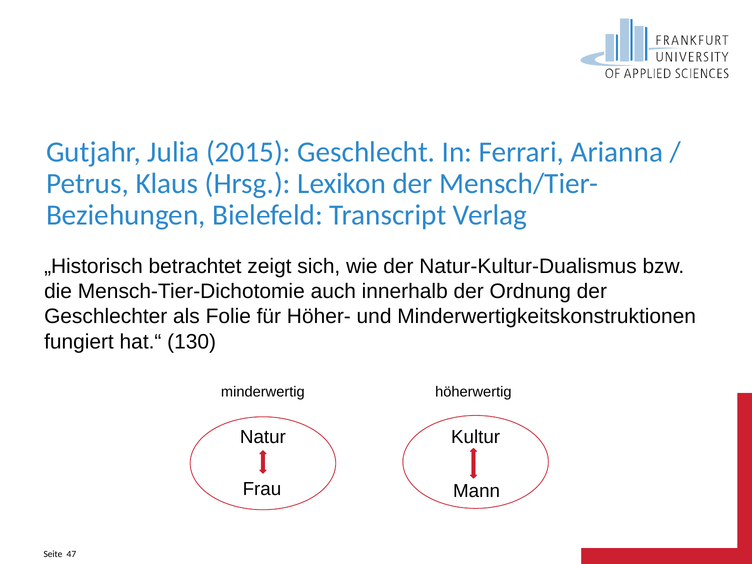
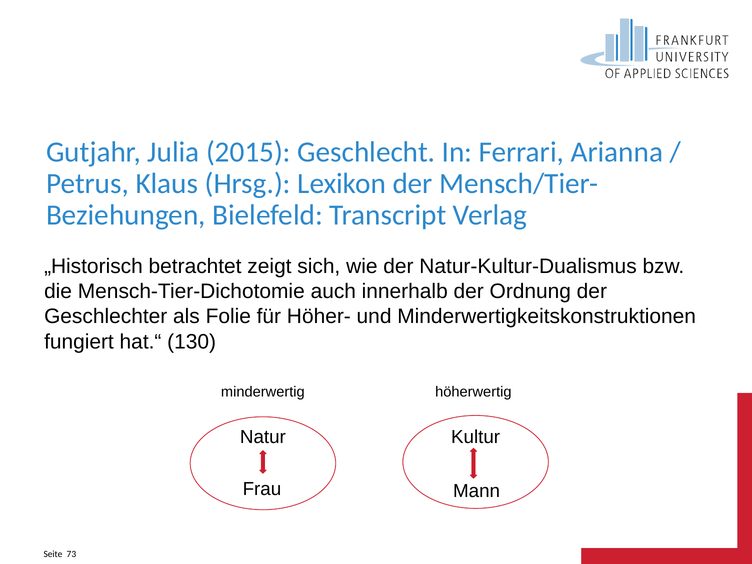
47: 47 -> 73
